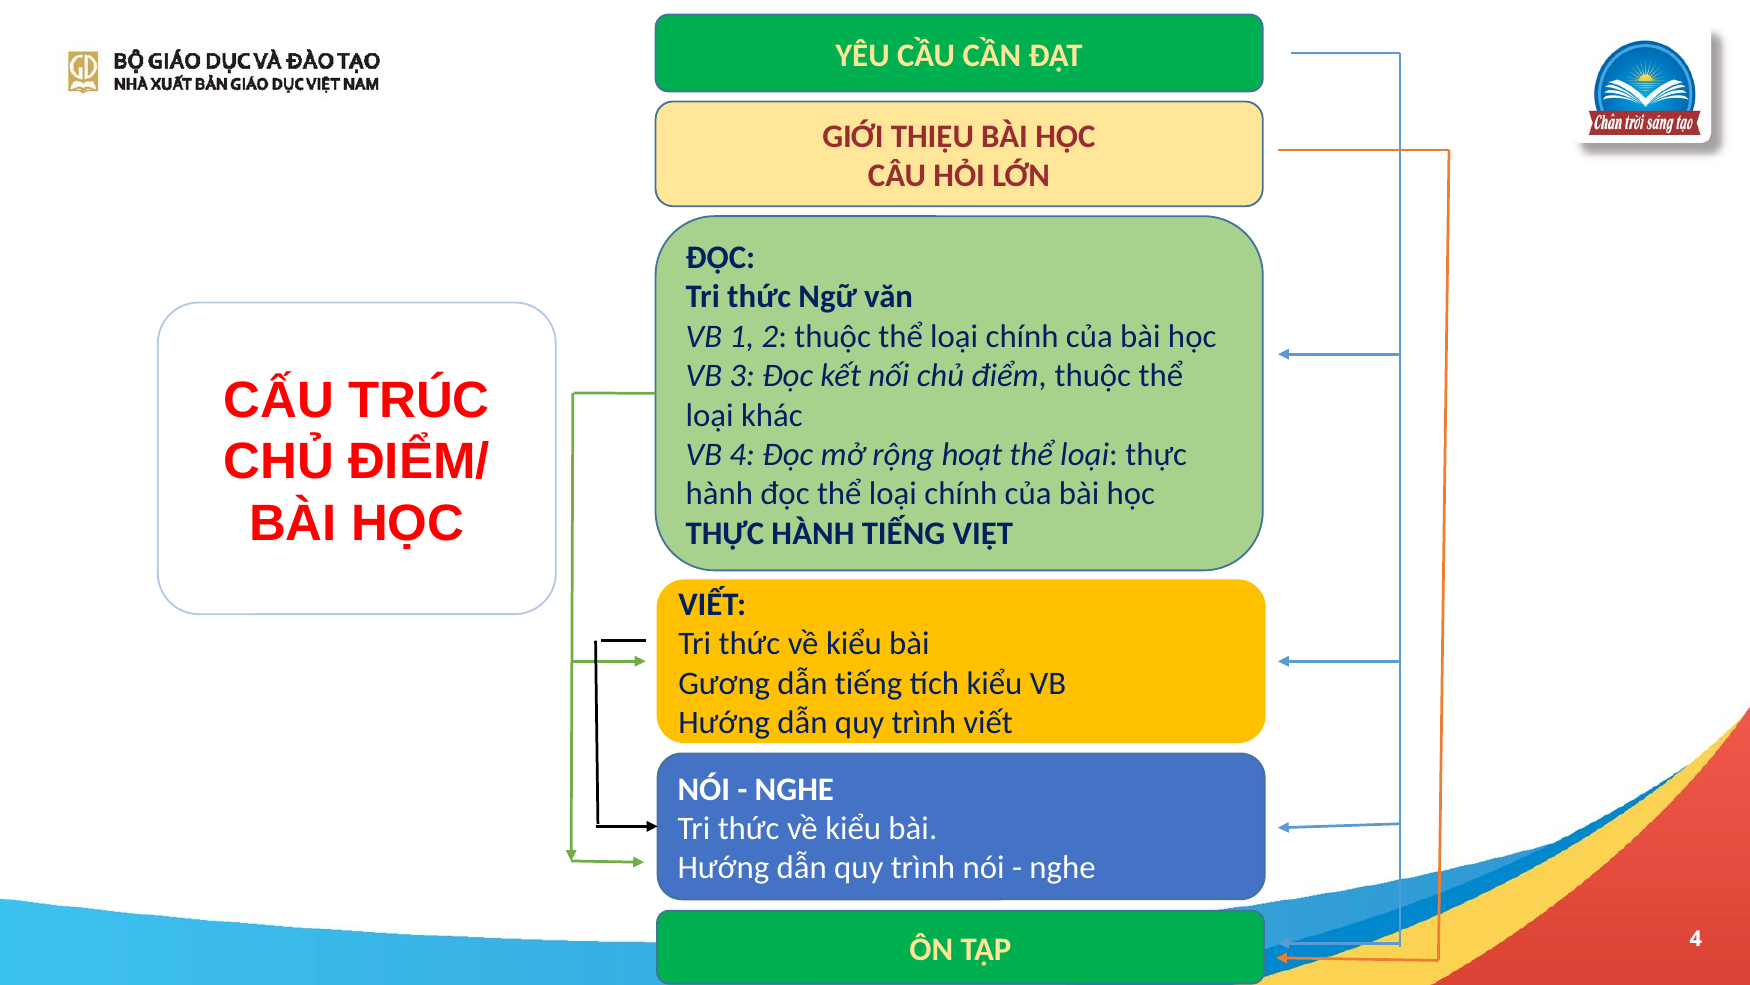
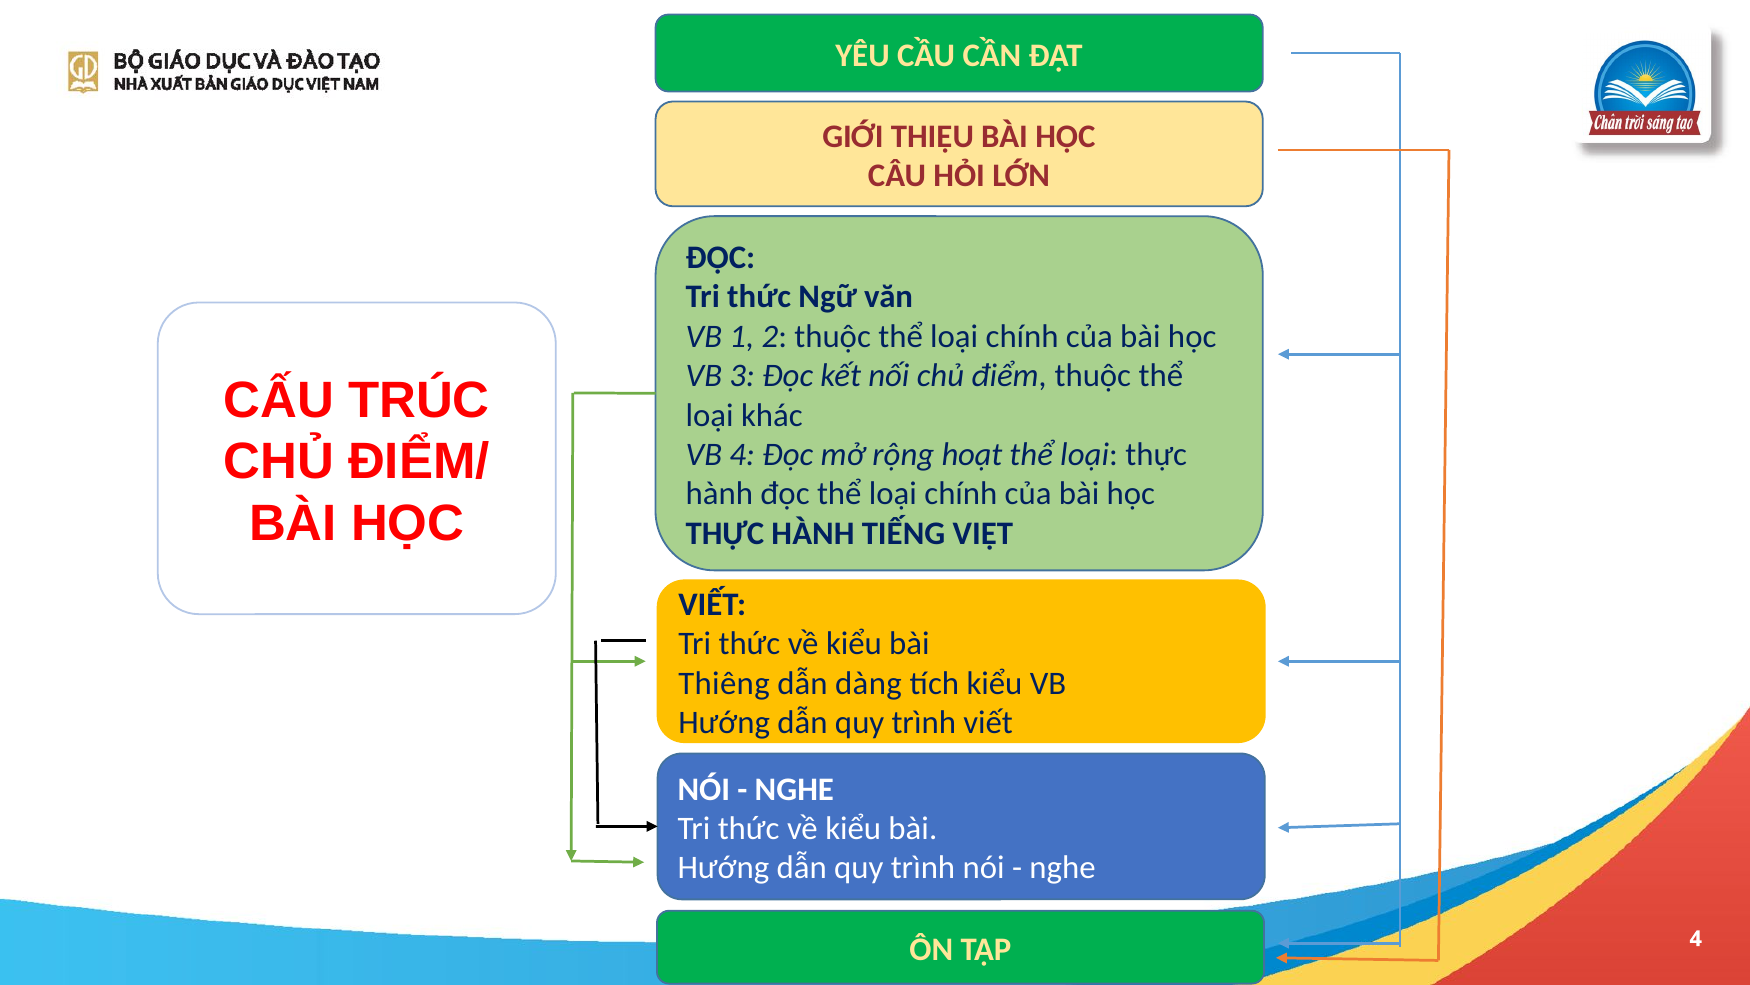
Gương: Gương -> Thiêng
dẫn tiếng: tiếng -> dàng
